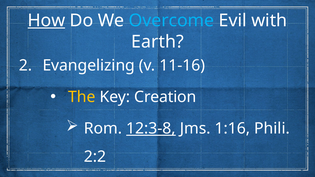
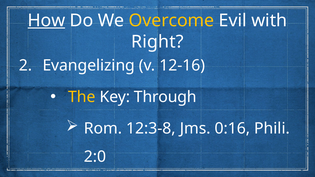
Overcome colour: light blue -> yellow
Earth: Earth -> Right
11-16: 11-16 -> 12-16
Creation: Creation -> Through
12:3-8 underline: present -> none
1:16: 1:16 -> 0:16
2:2: 2:2 -> 2:0
